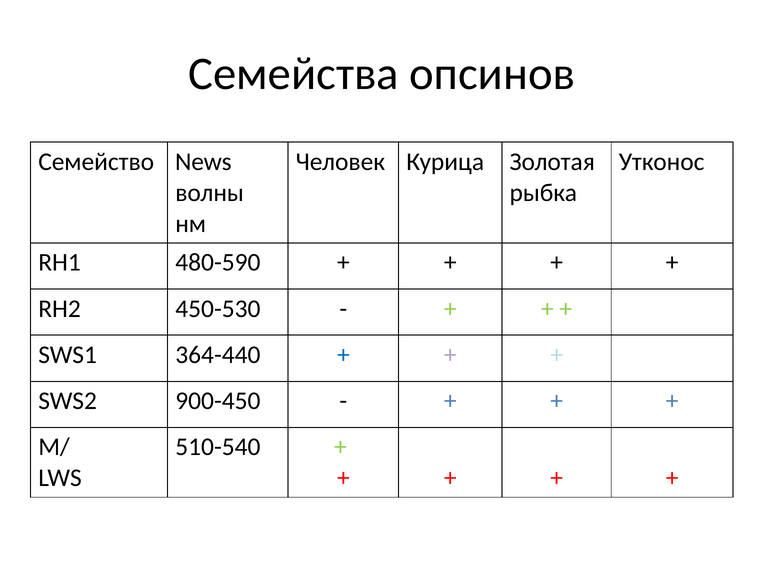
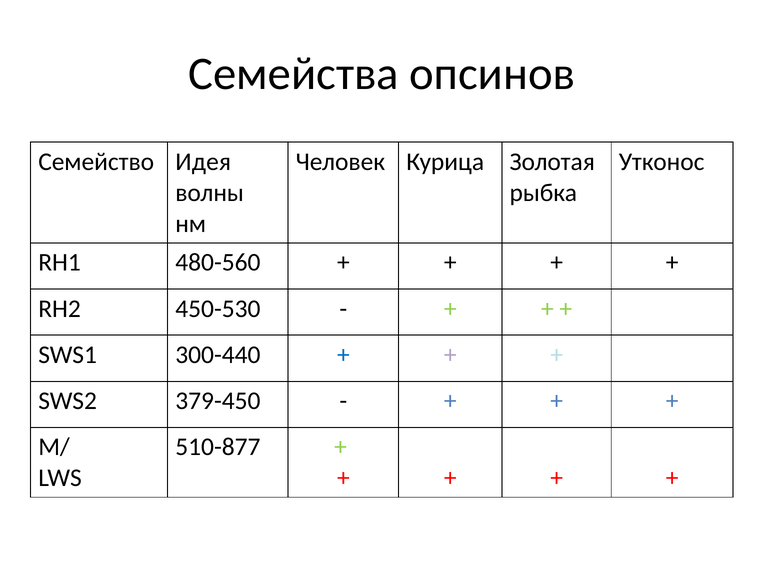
News: News -> Идея
480-590: 480-590 -> 480-560
364-440: 364-440 -> 300-440
900-450: 900-450 -> 379-450
510-540: 510-540 -> 510-877
